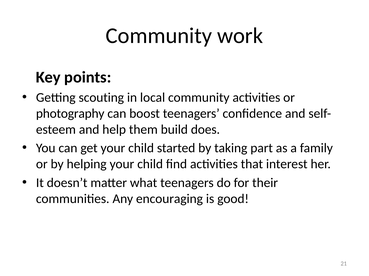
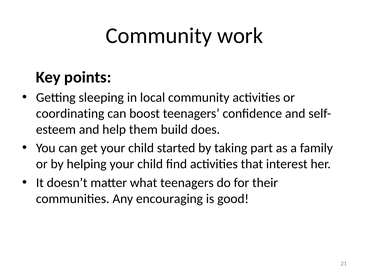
scouting: scouting -> sleeping
photography: photography -> coordinating
